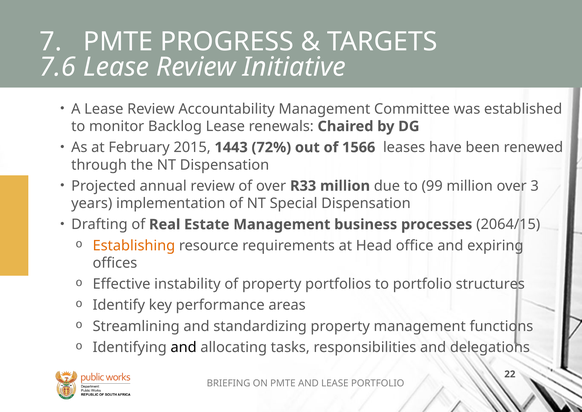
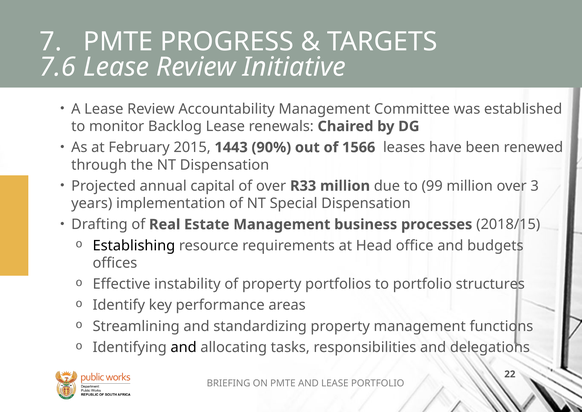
72%: 72% -> 90%
annual review: review -> capital
2064/15: 2064/15 -> 2018/15
Establishing colour: orange -> black
expiring: expiring -> budgets
